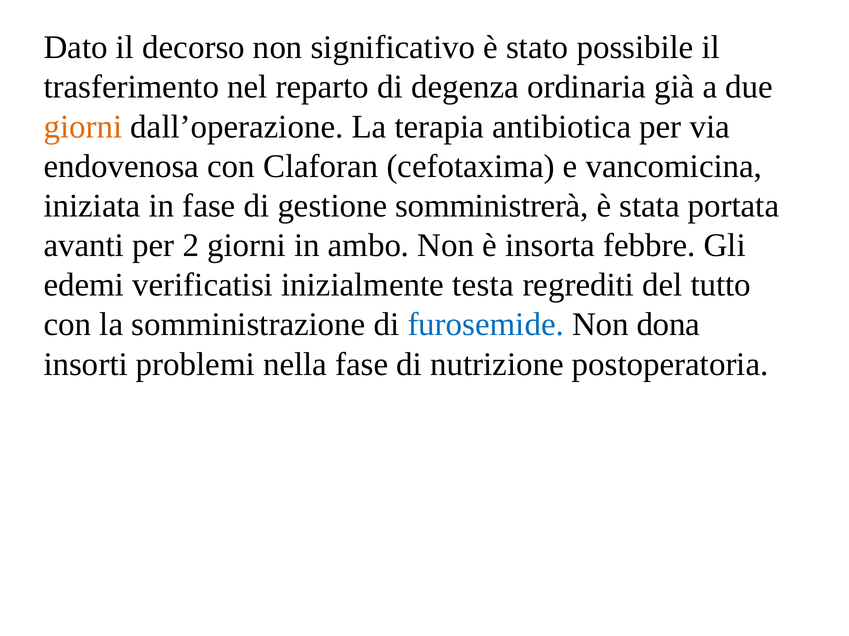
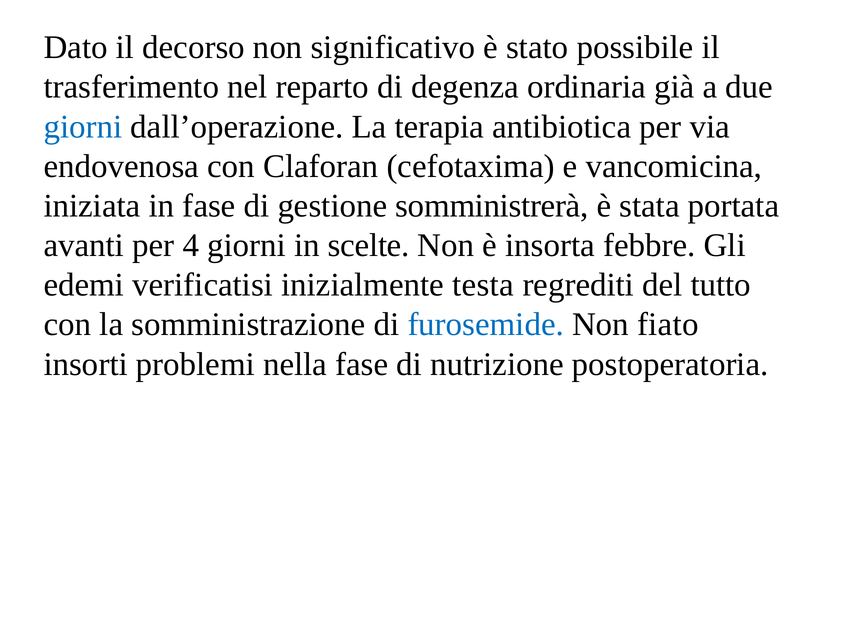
giorni at (83, 127) colour: orange -> blue
2: 2 -> 4
ambo: ambo -> scelte
dona: dona -> fiato
